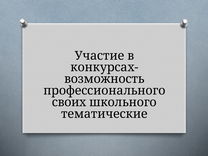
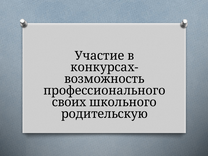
тематические: тематические -> родительскую
